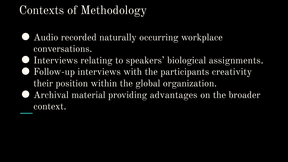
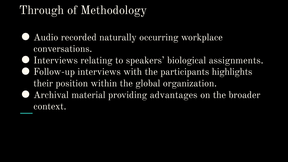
Contexts: Contexts -> Through
creativity: creativity -> highlights
